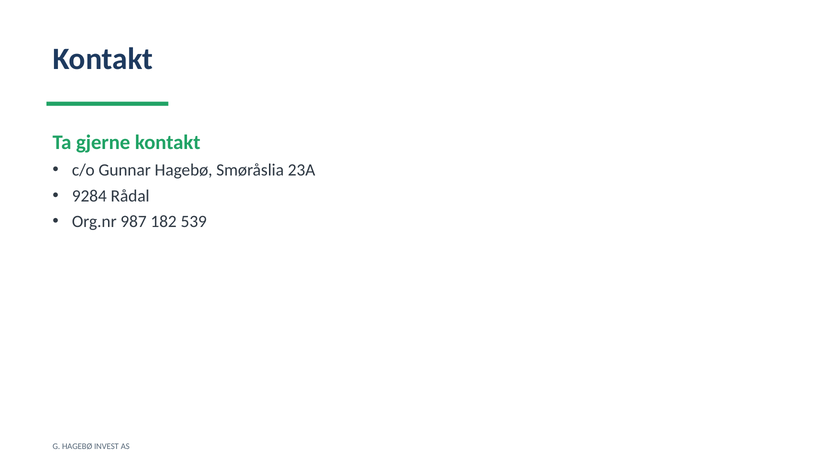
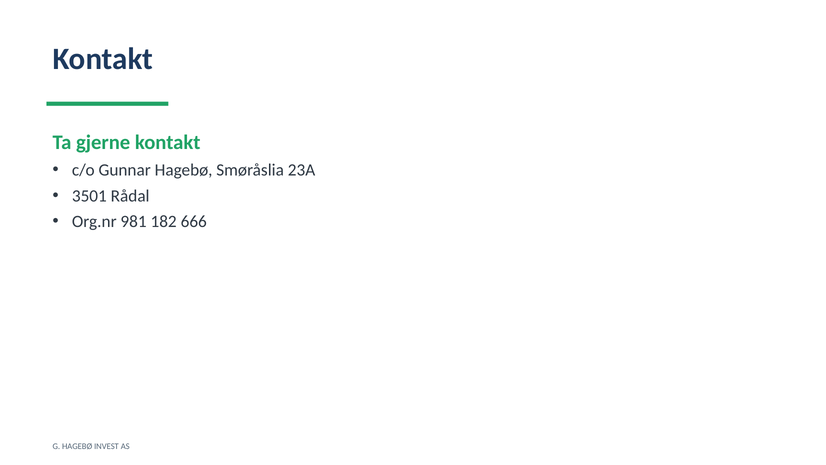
9284: 9284 -> 3501
987: 987 -> 981
539: 539 -> 666
